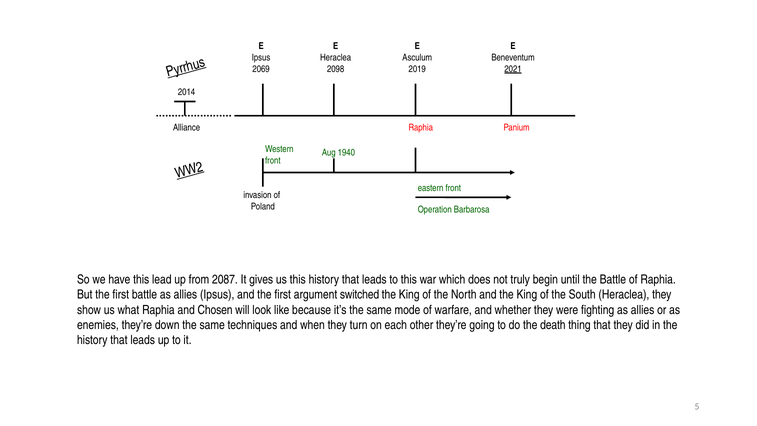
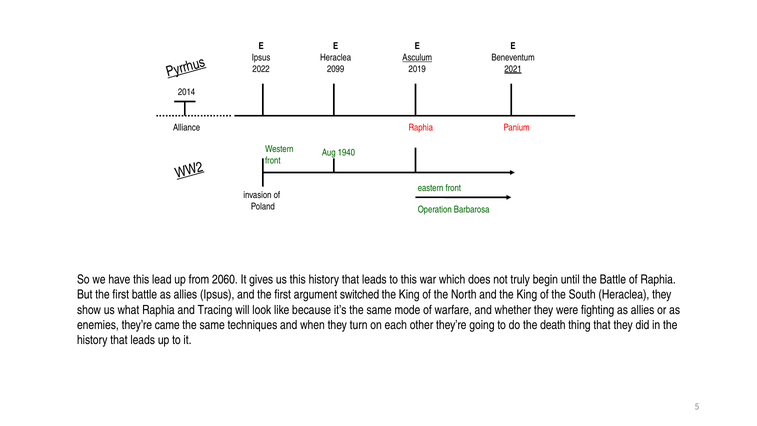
Asculum underline: none -> present
2069: 2069 -> 2022
2098: 2098 -> 2099
2087: 2087 -> 2060
Chosen: Chosen -> Tracing
down: down -> came
